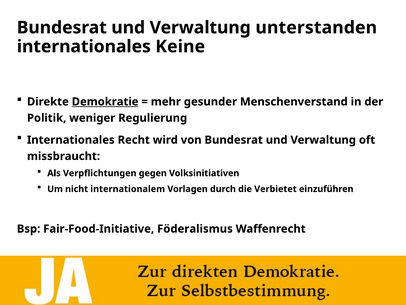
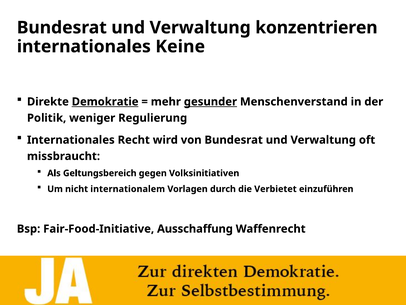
unterstanden: unterstanden -> konzentrieren
gesunder underline: none -> present
Verpflichtungen: Verpflichtungen -> Geltungsbereich
Föderalismus: Föderalismus -> Ausschaffung
